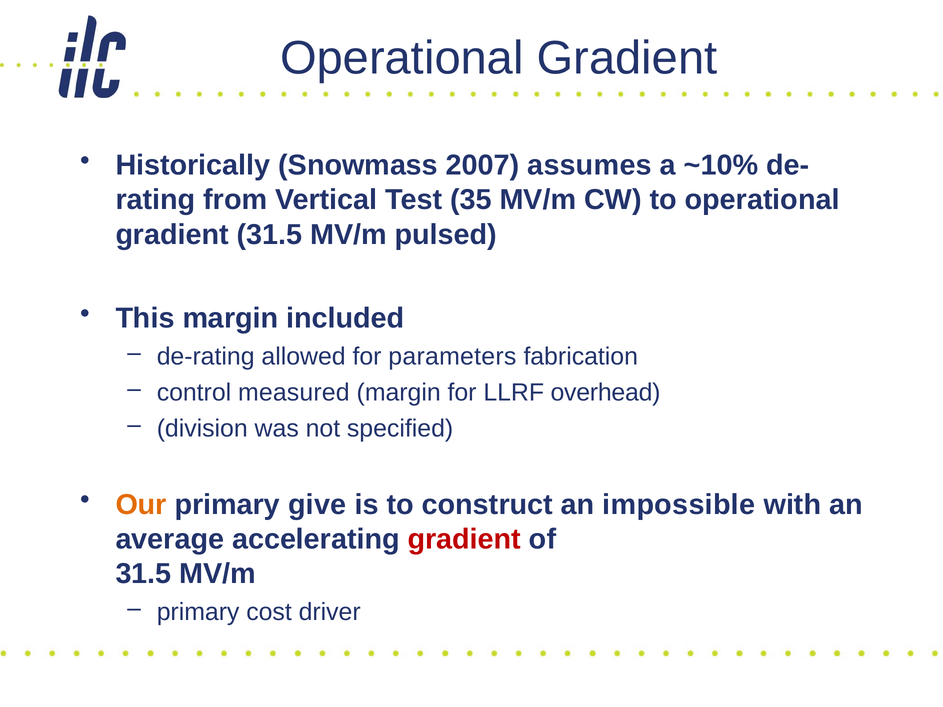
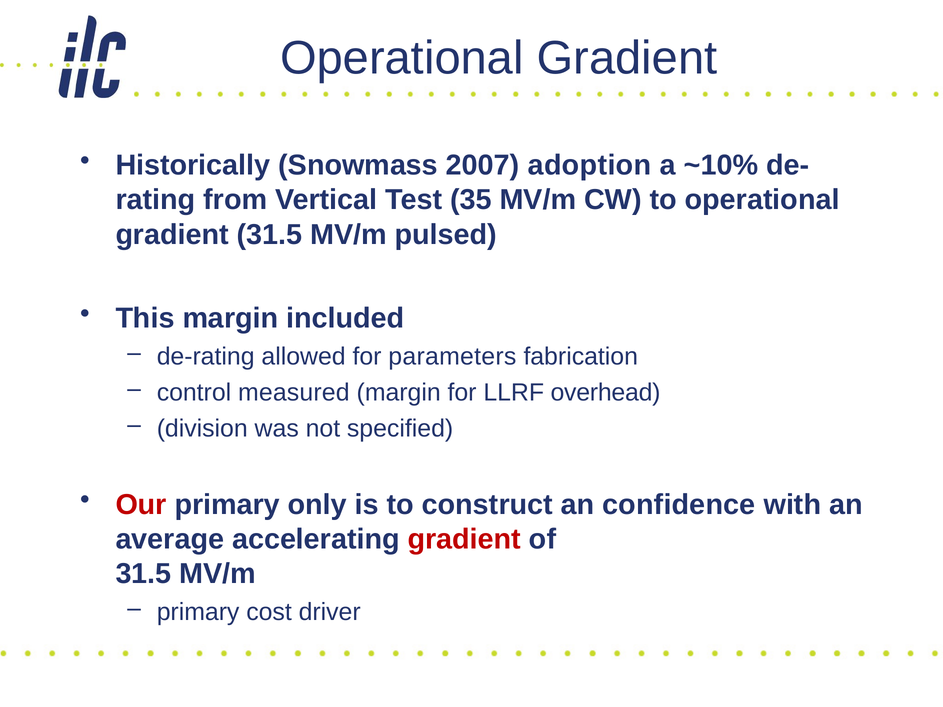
assumes: assumes -> adoption
Our colour: orange -> red
give: give -> only
impossible: impossible -> confidence
